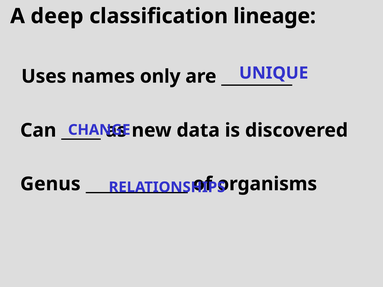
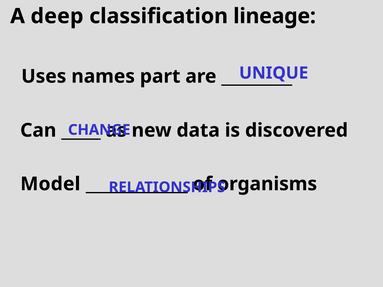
only: only -> part
Genus: Genus -> Model
